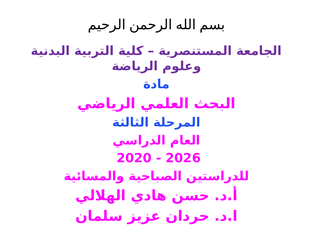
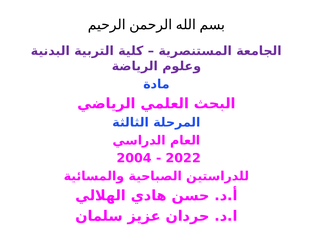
2020: 2020 -> 2004
2026: 2026 -> 2022
